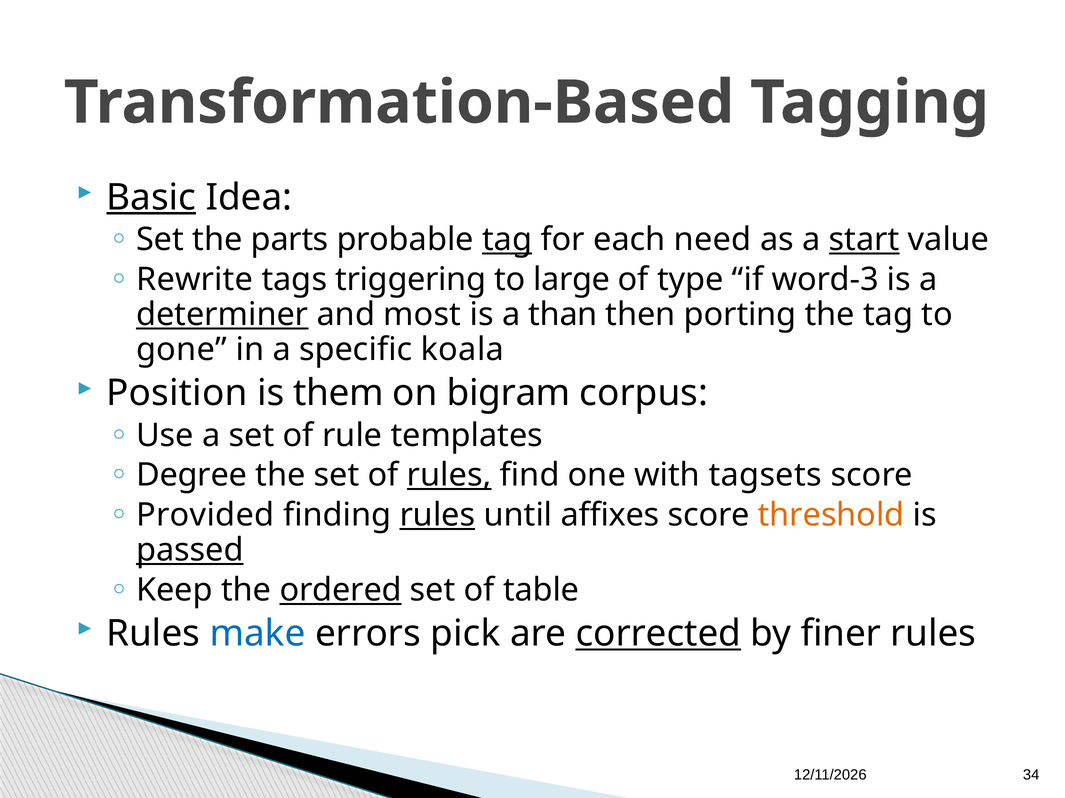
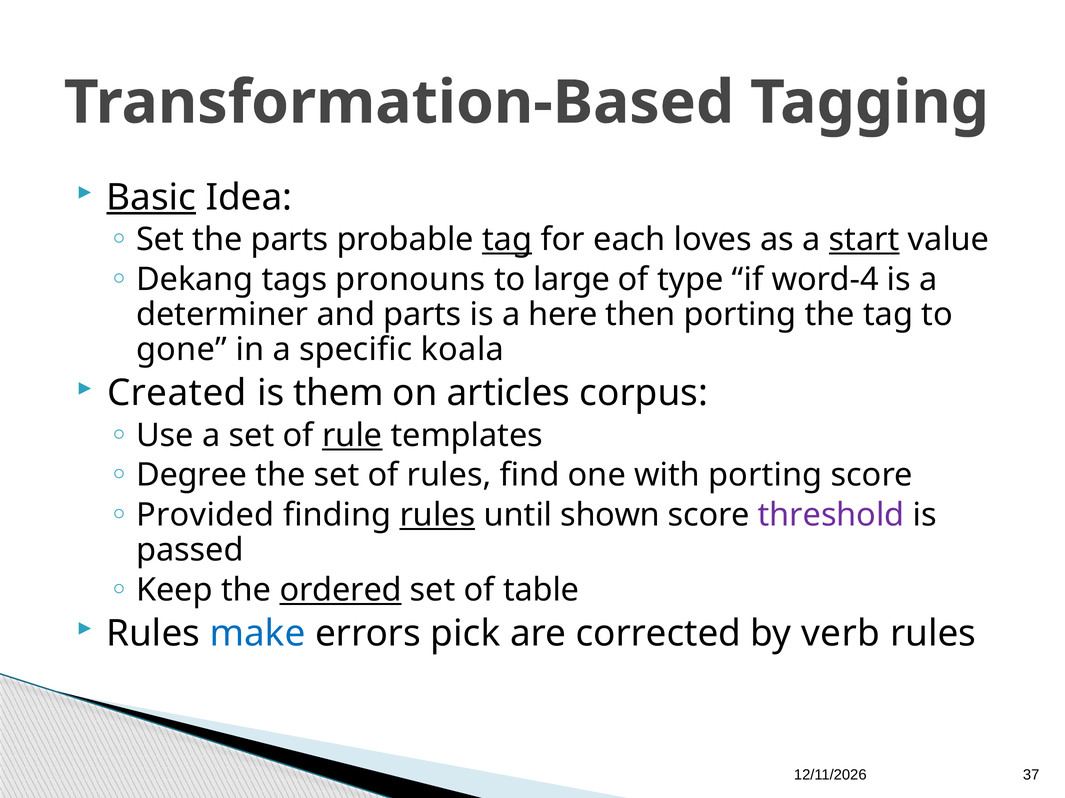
need: need -> loves
Rewrite: Rewrite -> Dekang
triggering: triggering -> pronouns
word-3: word-3 -> word-4
determiner underline: present -> none
and most: most -> parts
than: than -> here
Position: Position -> Created
bigram: bigram -> articles
rule underline: none -> present
rules at (449, 476) underline: present -> none
with tagsets: tagsets -> porting
affixes: affixes -> shown
threshold colour: orange -> purple
passed underline: present -> none
corrected underline: present -> none
finer: finer -> verb
34: 34 -> 37
